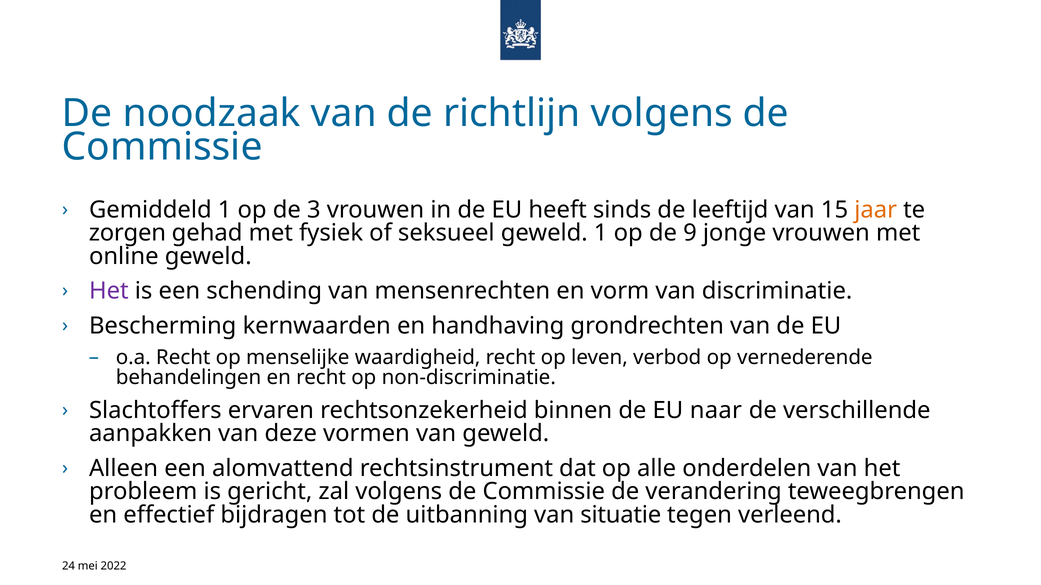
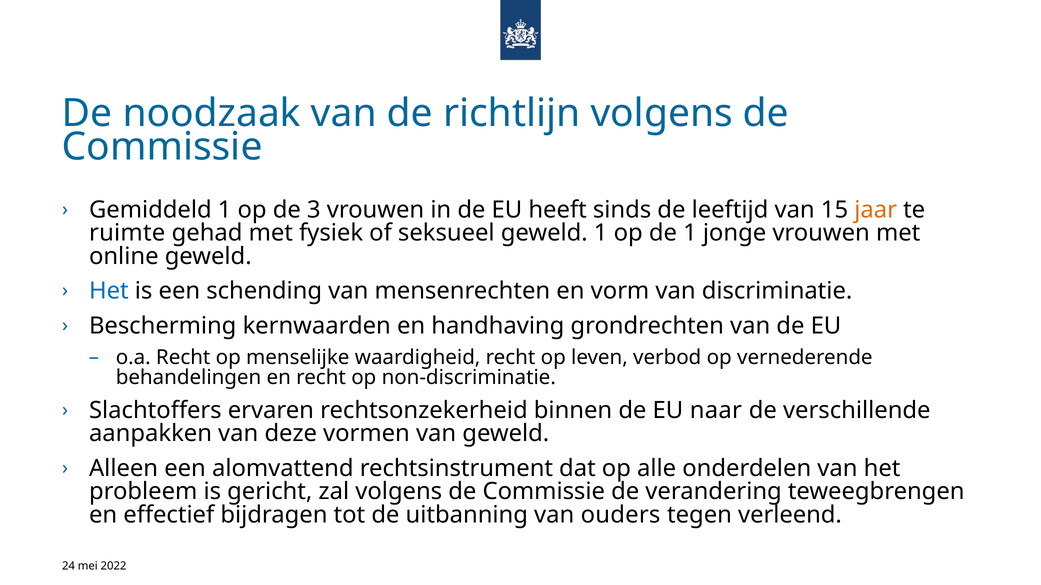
zorgen: zorgen -> ruimte
de 9: 9 -> 1
Het at (109, 291) colour: purple -> blue
situatie: situatie -> ouders
